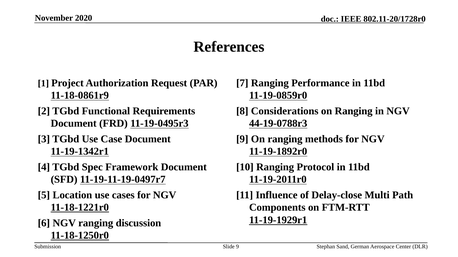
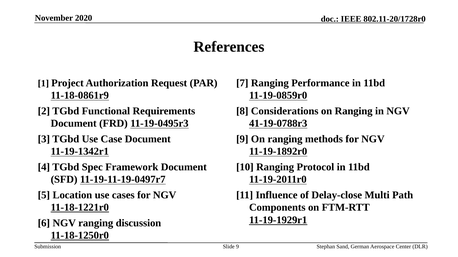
44-19-0788r3: 44-19-0788r3 -> 41-19-0788r3
